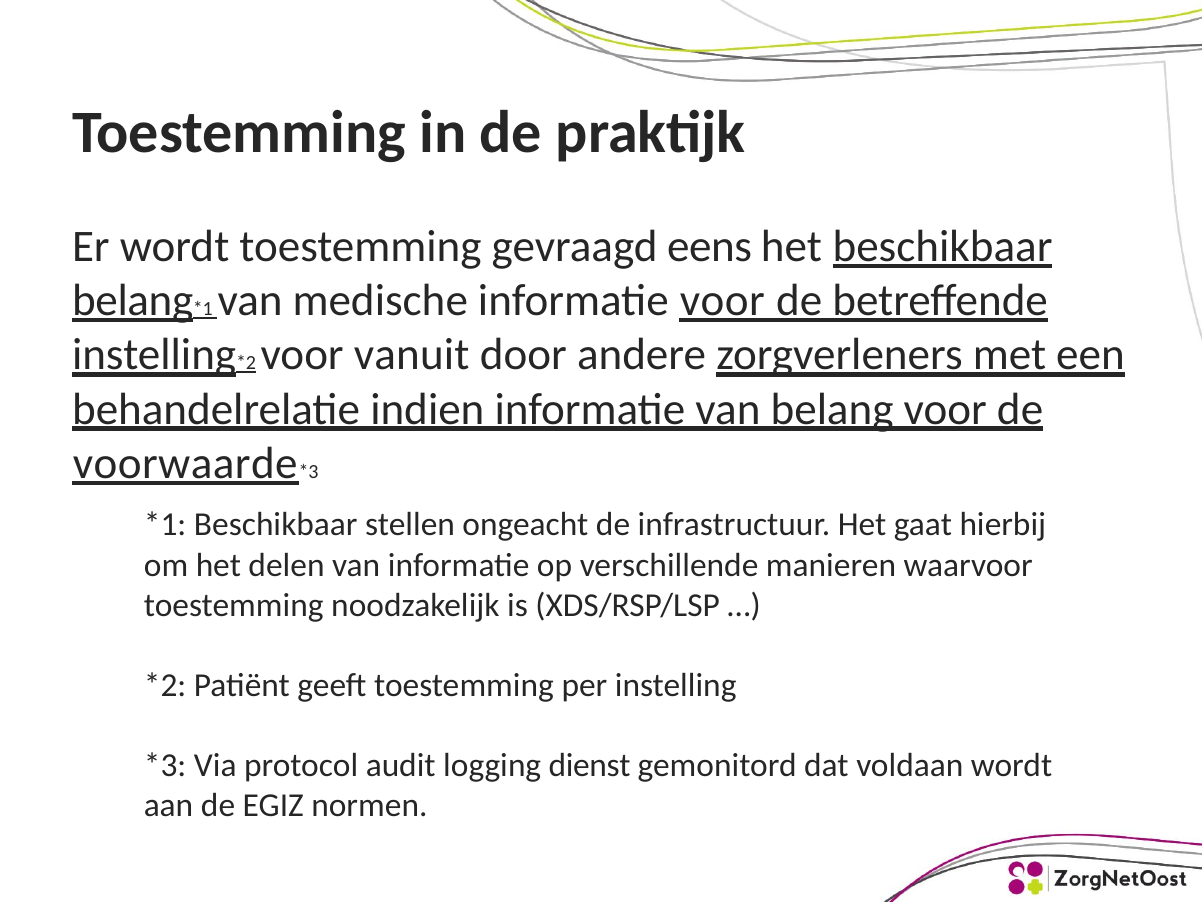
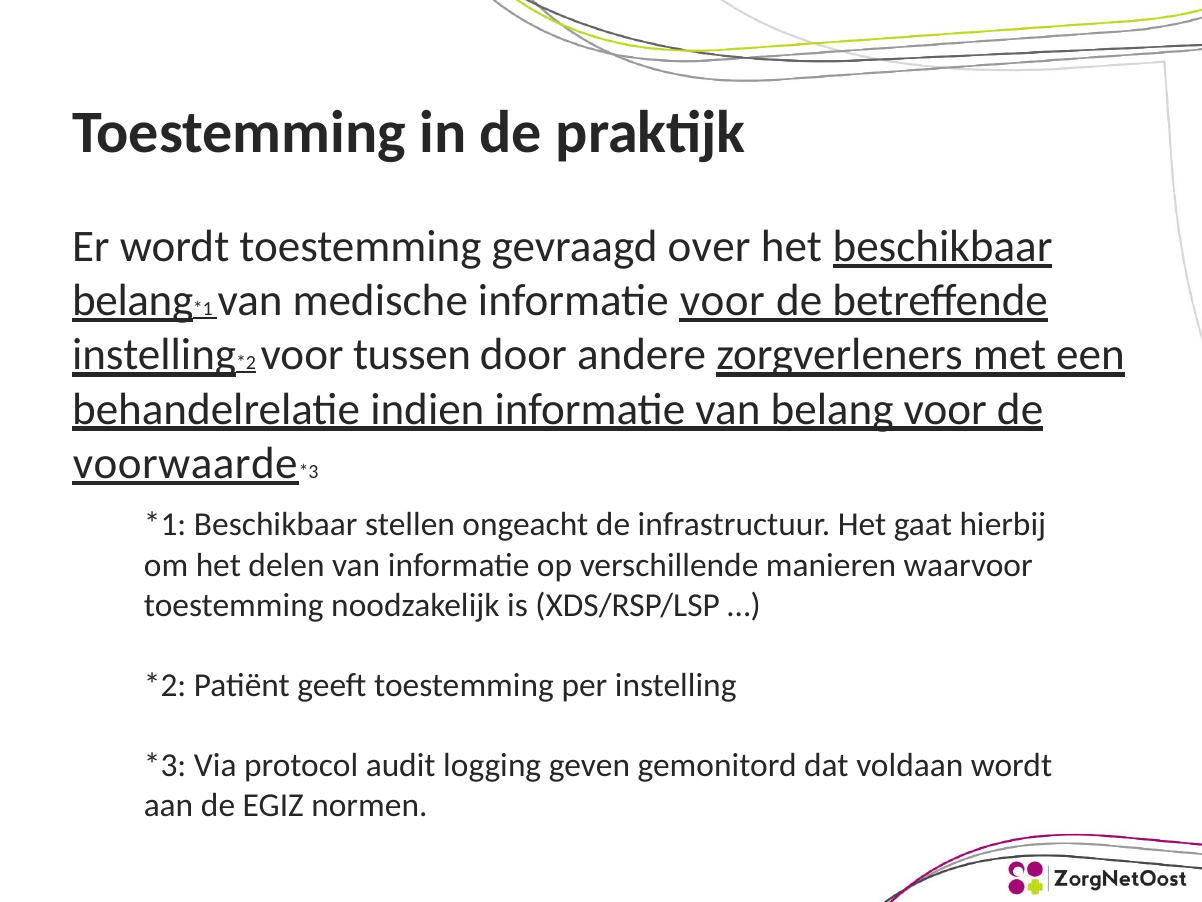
eens: eens -> over
vanuit: vanuit -> tussen
dienst: dienst -> geven
